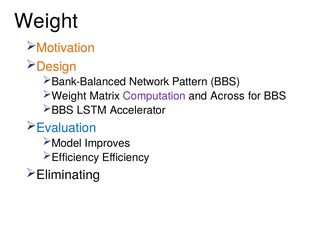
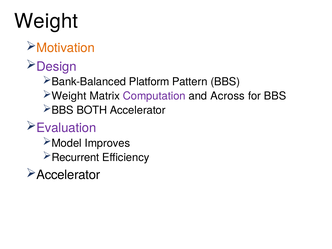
Design colour: orange -> purple
Network: Network -> Platform
LSTM: LSTM -> BOTH
Evaluation colour: blue -> purple
Efficiency at (75, 157): Efficiency -> Recurrent
Eliminating at (68, 175): Eliminating -> Accelerator
